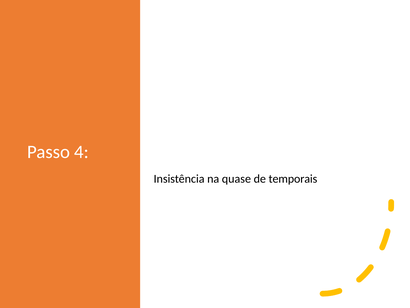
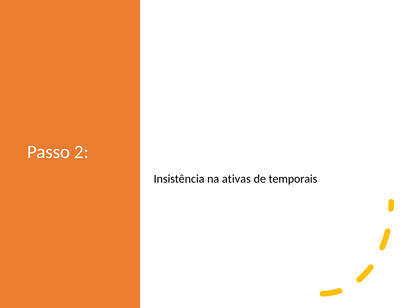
4: 4 -> 2
quase: quase -> ativas
